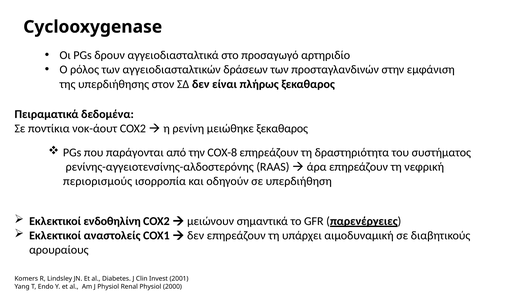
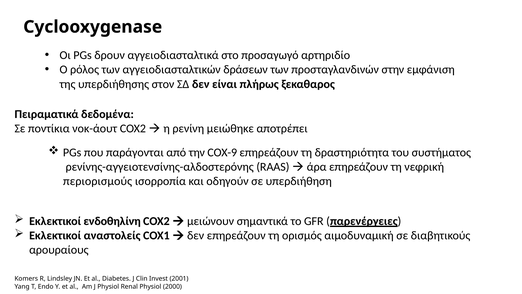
μειώθηκε ξεκαθαρος: ξεκαθαρος -> αποτρέπει
COX-8: COX-8 -> COX-9
υπάρχει: υπάρχει -> ορισμός
